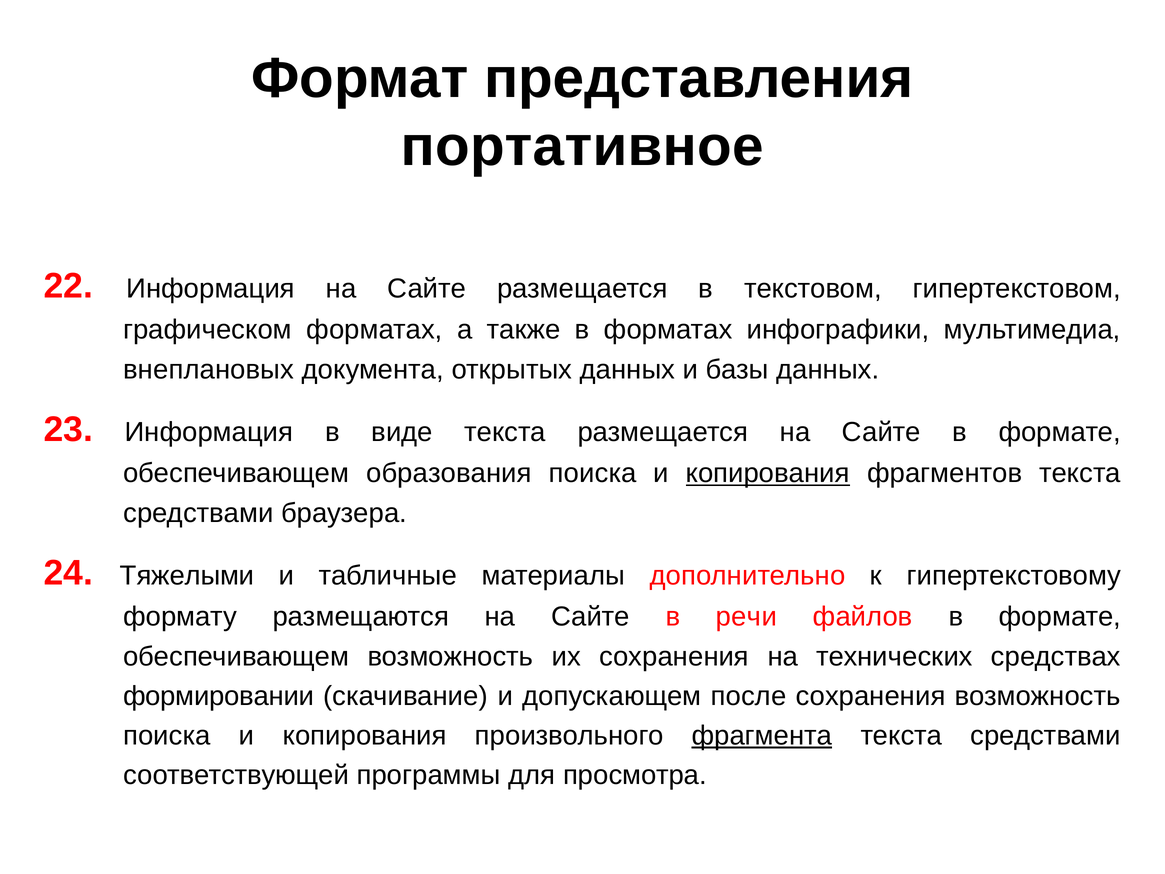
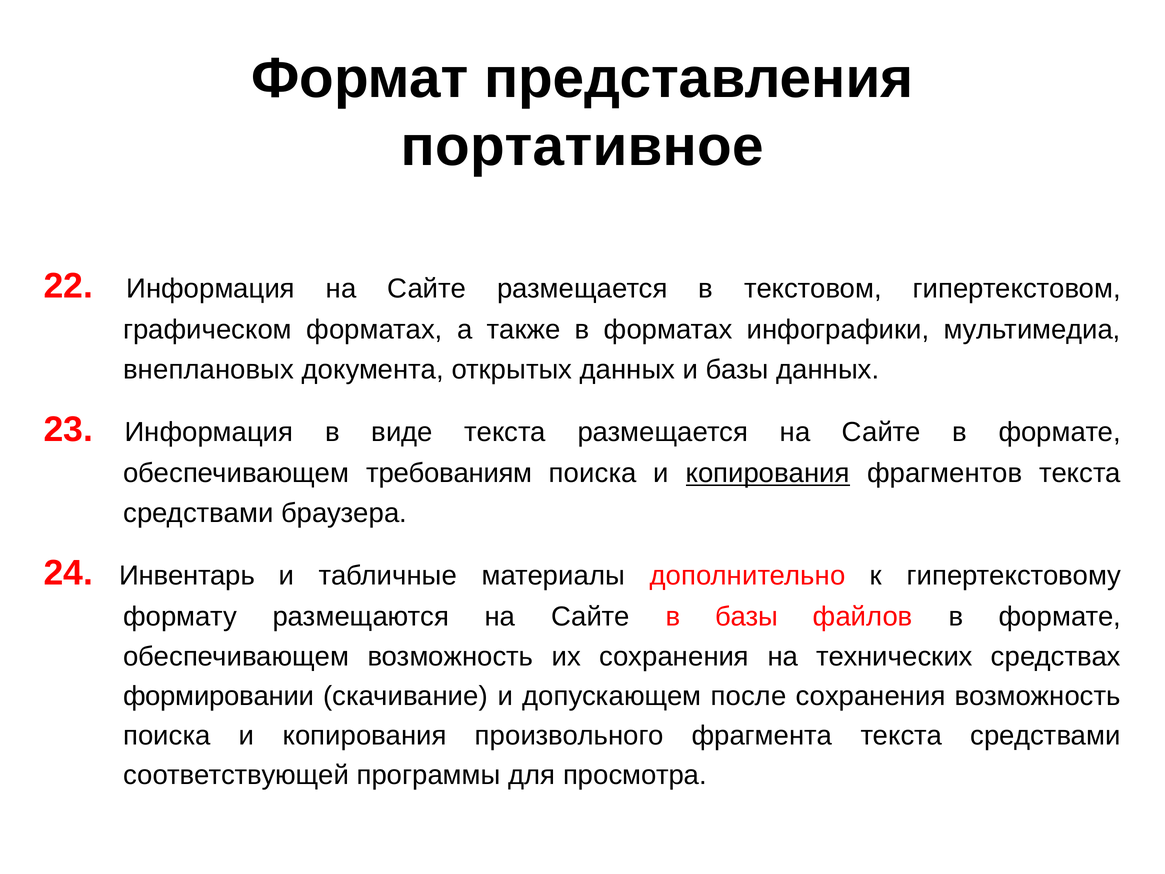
образования: образования -> требованиям
Тяжелыми: Тяжелыми -> Инвентарь
в речи: речи -> базы
фрагмента underline: present -> none
